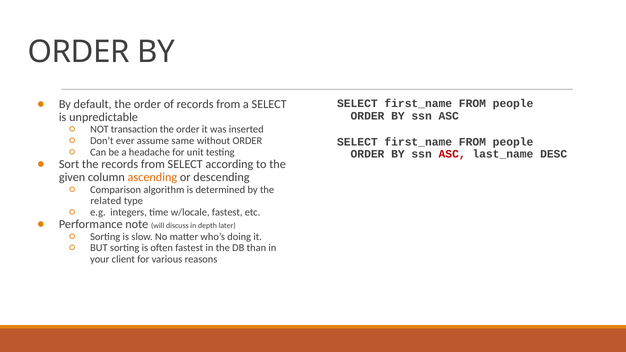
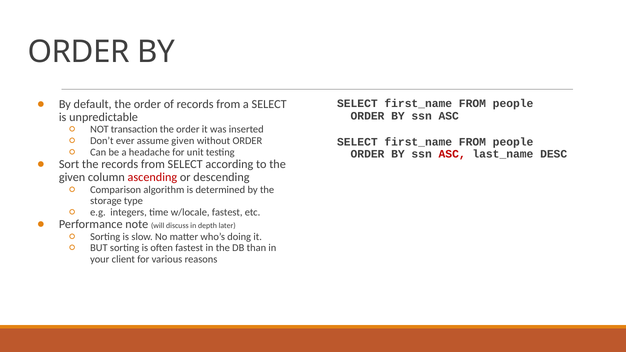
assume same: same -> given
ascending colour: orange -> red
related: related -> storage
